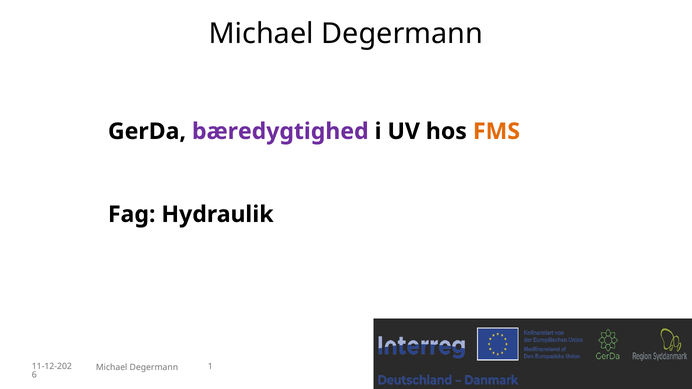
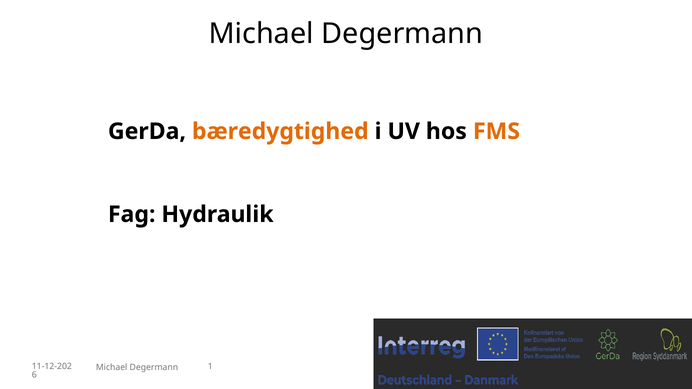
bæredygtighed colour: purple -> orange
